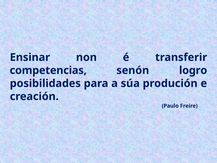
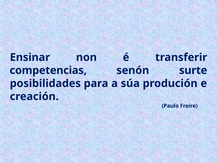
logro: logro -> surte
